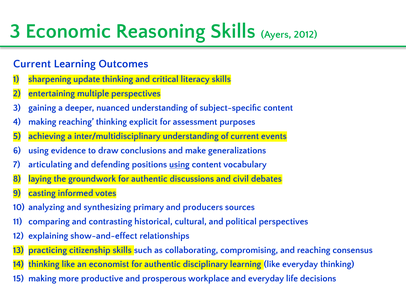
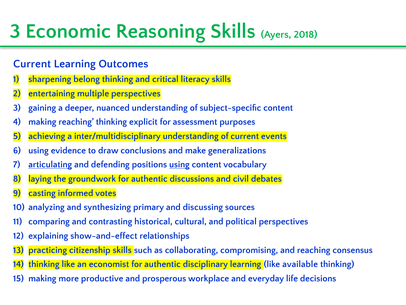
2012: 2012 -> 2018
update: update -> belong
articulating underline: none -> present
producers: producers -> discussing
like everyday: everyday -> available
